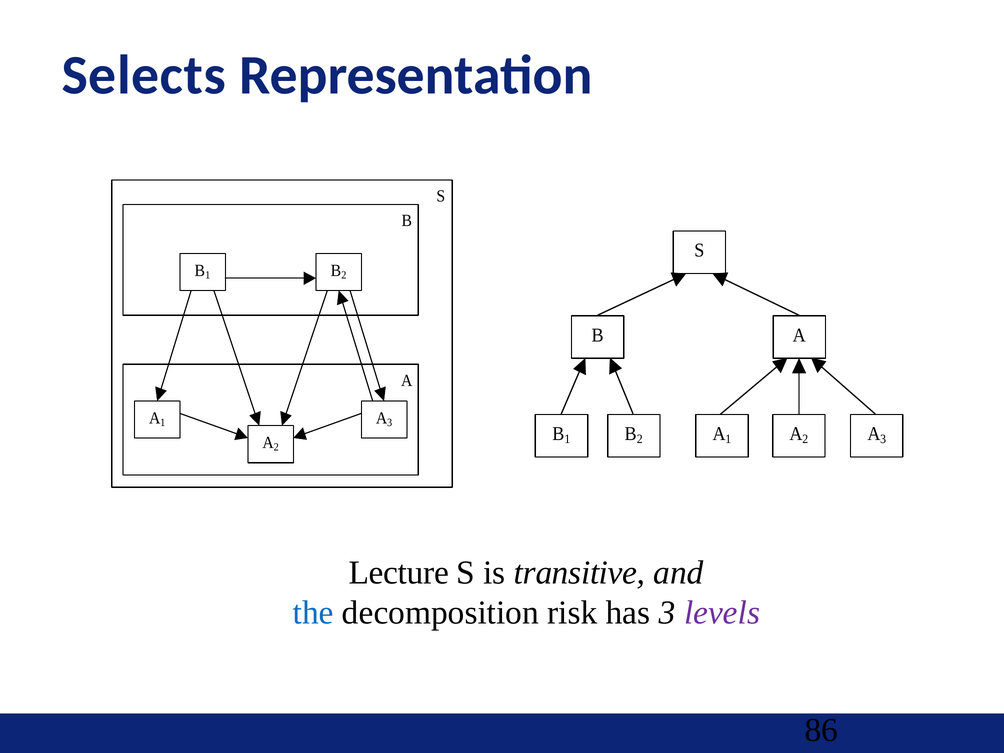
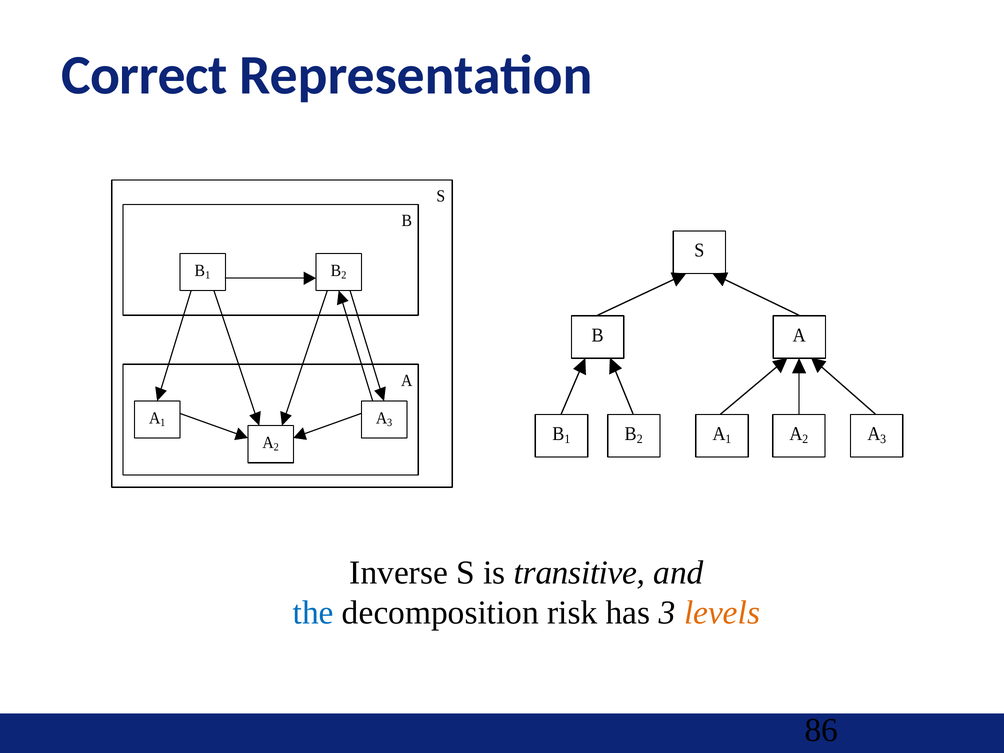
Selects: Selects -> Correct
Lecture: Lecture -> Inverse
levels colour: purple -> orange
